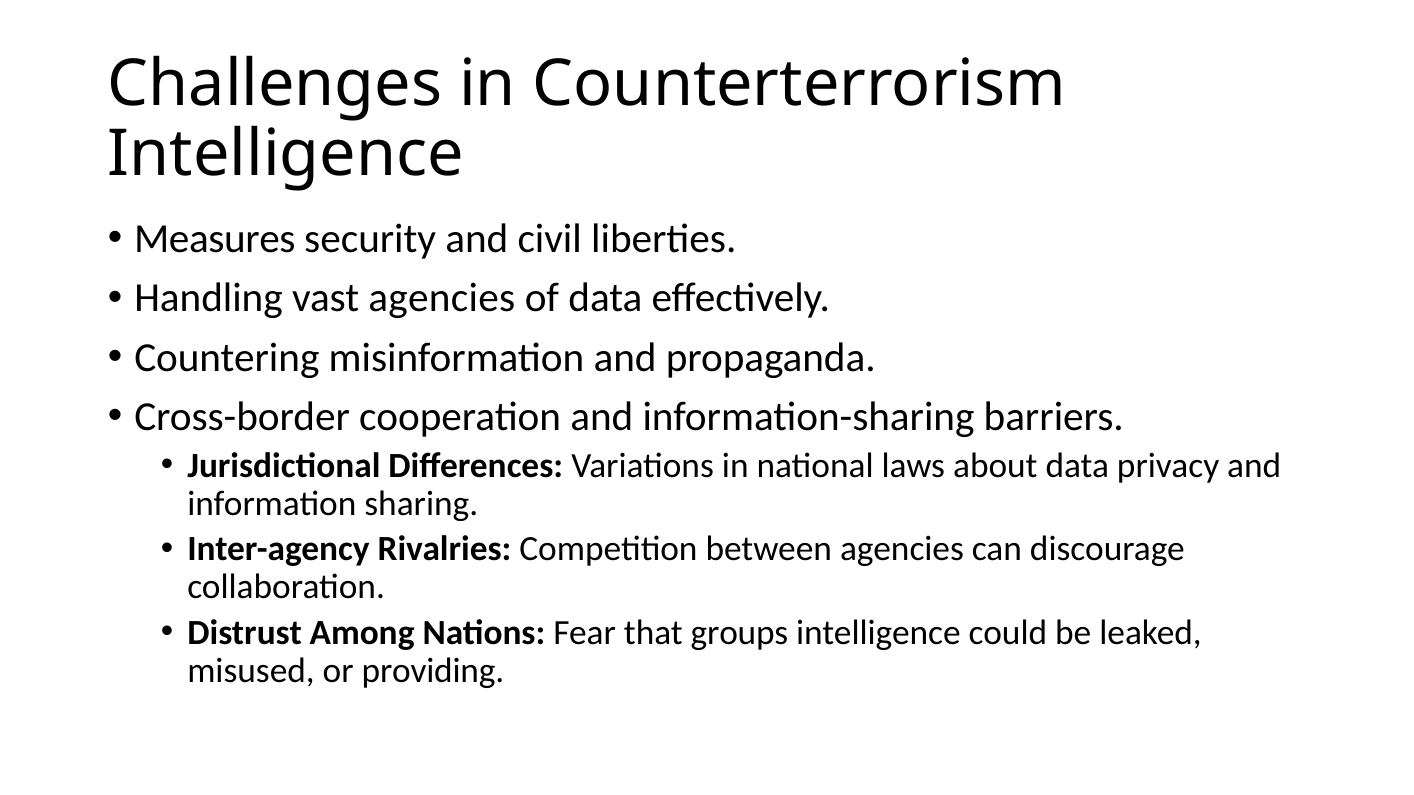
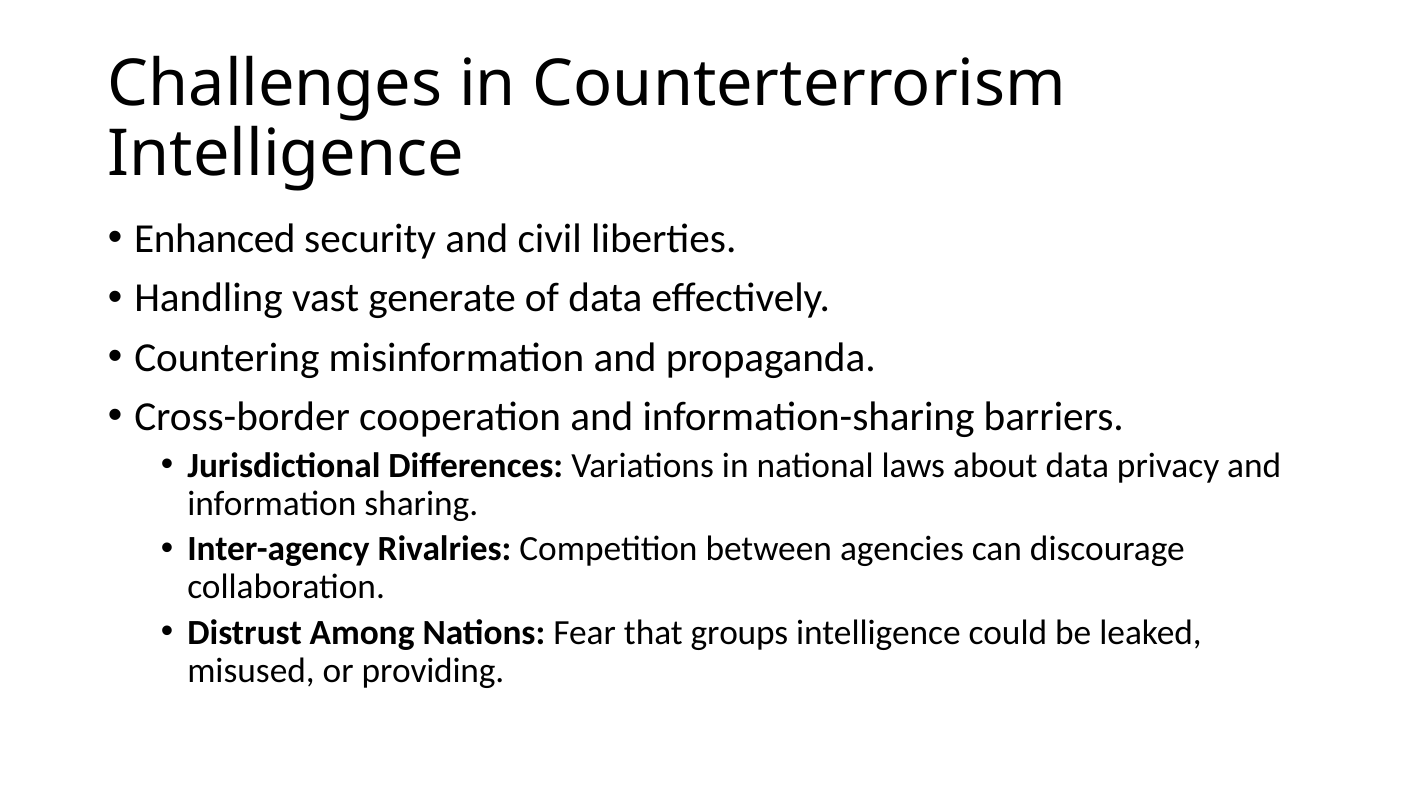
Measures: Measures -> Enhanced
vast agencies: agencies -> generate
